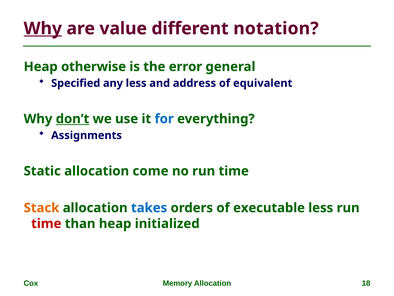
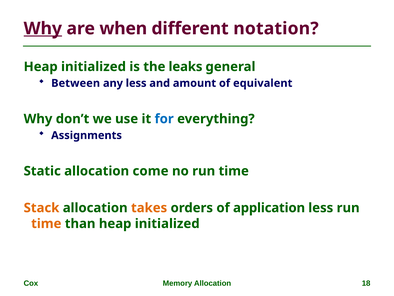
value: value -> when
otherwise at (94, 67): otherwise -> initialized
error: error -> leaks
Specified: Specified -> Between
address: address -> amount
don’t underline: present -> none
takes colour: blue -> orange
executable: executable -> application
time at (46, 223) colour: red -> orange
